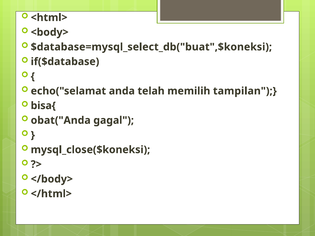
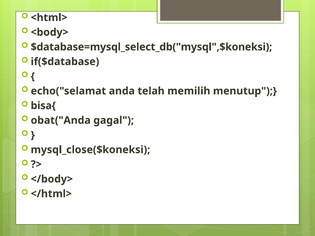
$database=mysql_select_db("buat",$koneksi: $database=mysql_select_db("buat",$koneksi -> $database=mysql_select_db("mysql",$koneksi
tampilan: tampilan -> menutup
